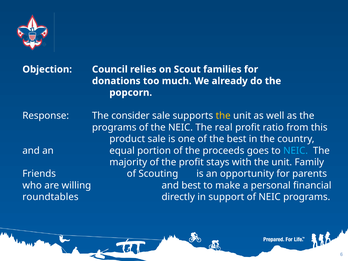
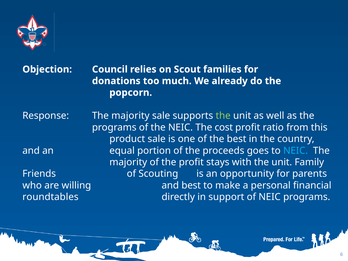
Response The consider: consider -> majority
the at (223, 116) colour: yellow -> light green
real: real -> cost
